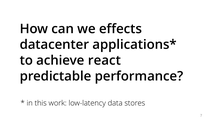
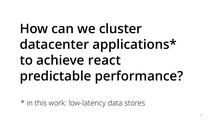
effects: effects -> cluster
